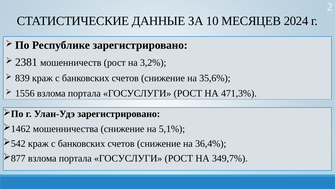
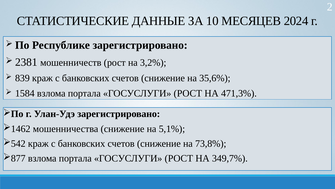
1556: 1556 -> 1584
36,4%: 36,4% -> 73,8%
